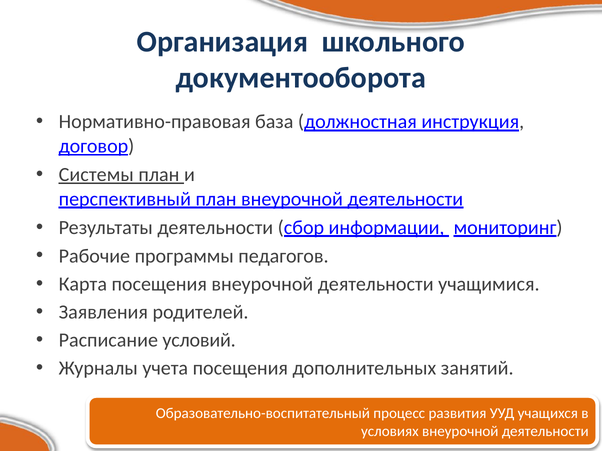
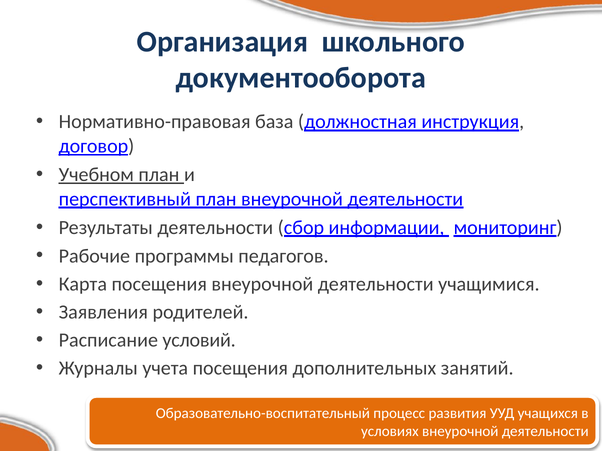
Системы: Системы -> Учебном
